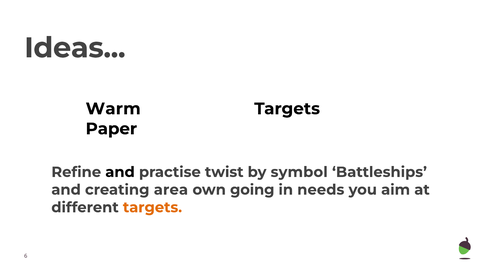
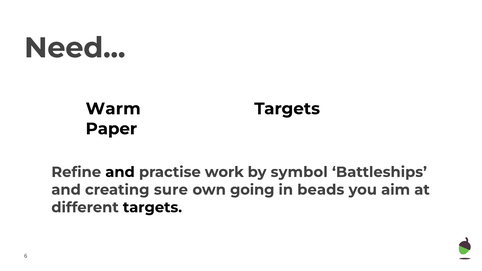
Ideas: Ideas -> Need
twist: twist -> work
area: area -> sure
needs: needs -> beads
targets at (152, 207) colour: orange -> black
